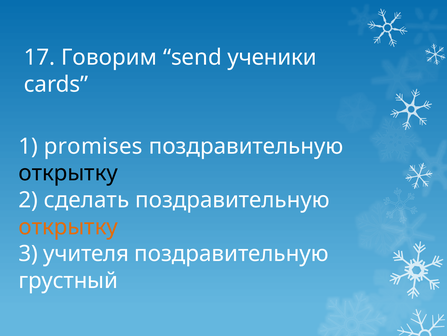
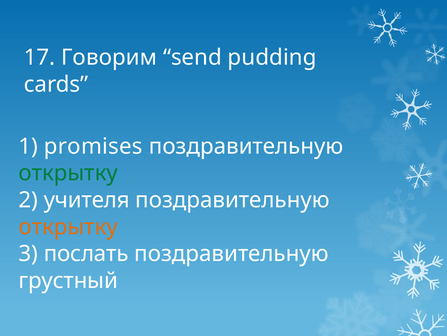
ученики: ученики -> pudding
открытку at (68, 173) colour: black -> green
сделать: сделать -> учителя
учителя: учителя -> послать
